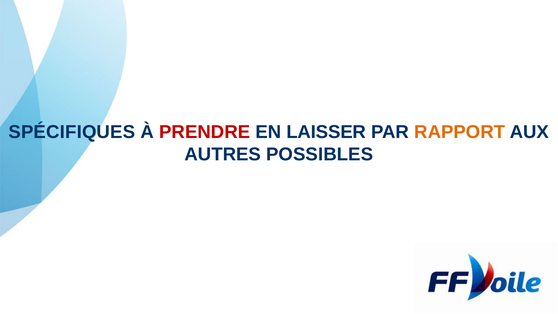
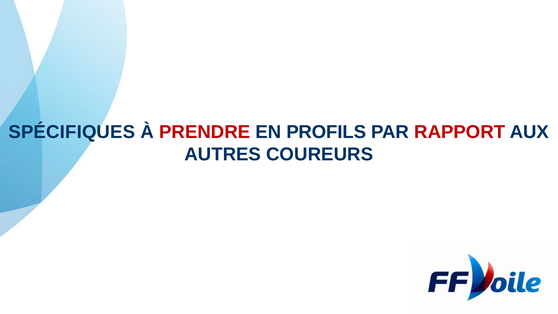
LAISSER: LAISSER -> PROFILS
RAPPORT colour: orange -> red
POSSIBLES: POSSIBLES -> COUREURS
